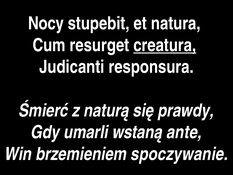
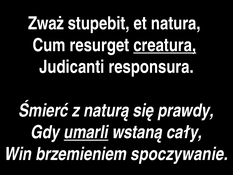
Nocy: Nocy -> Zważ
umarli underline: none -> present
ante: ante -> cały
